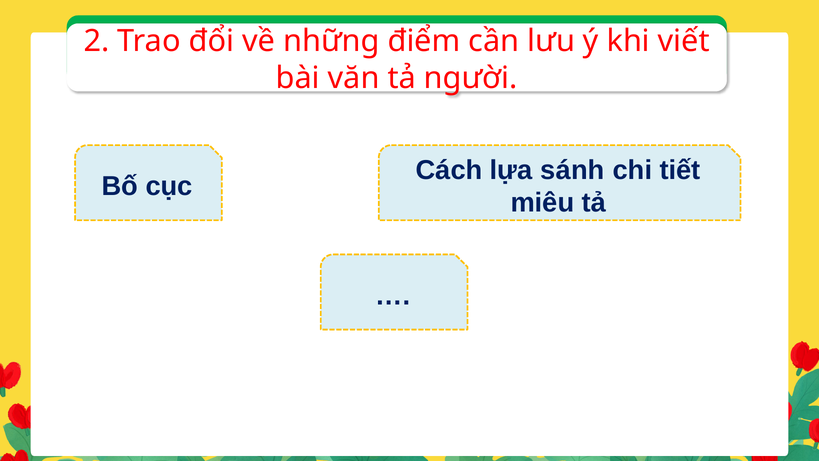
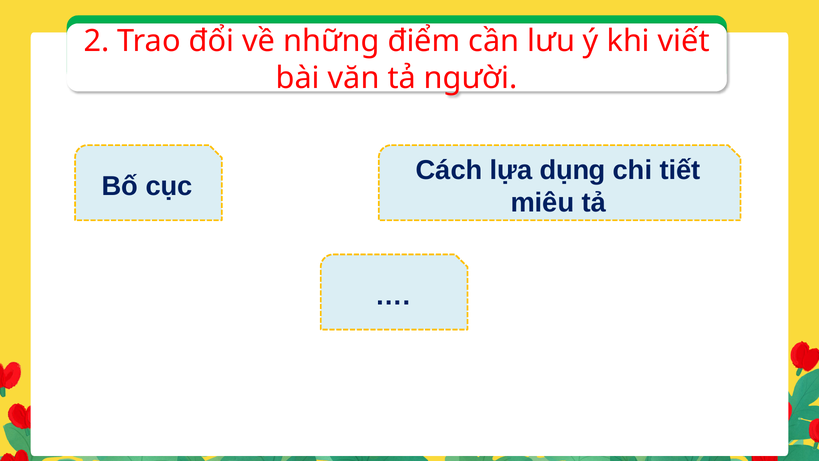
sánh: sánh -> dụng
